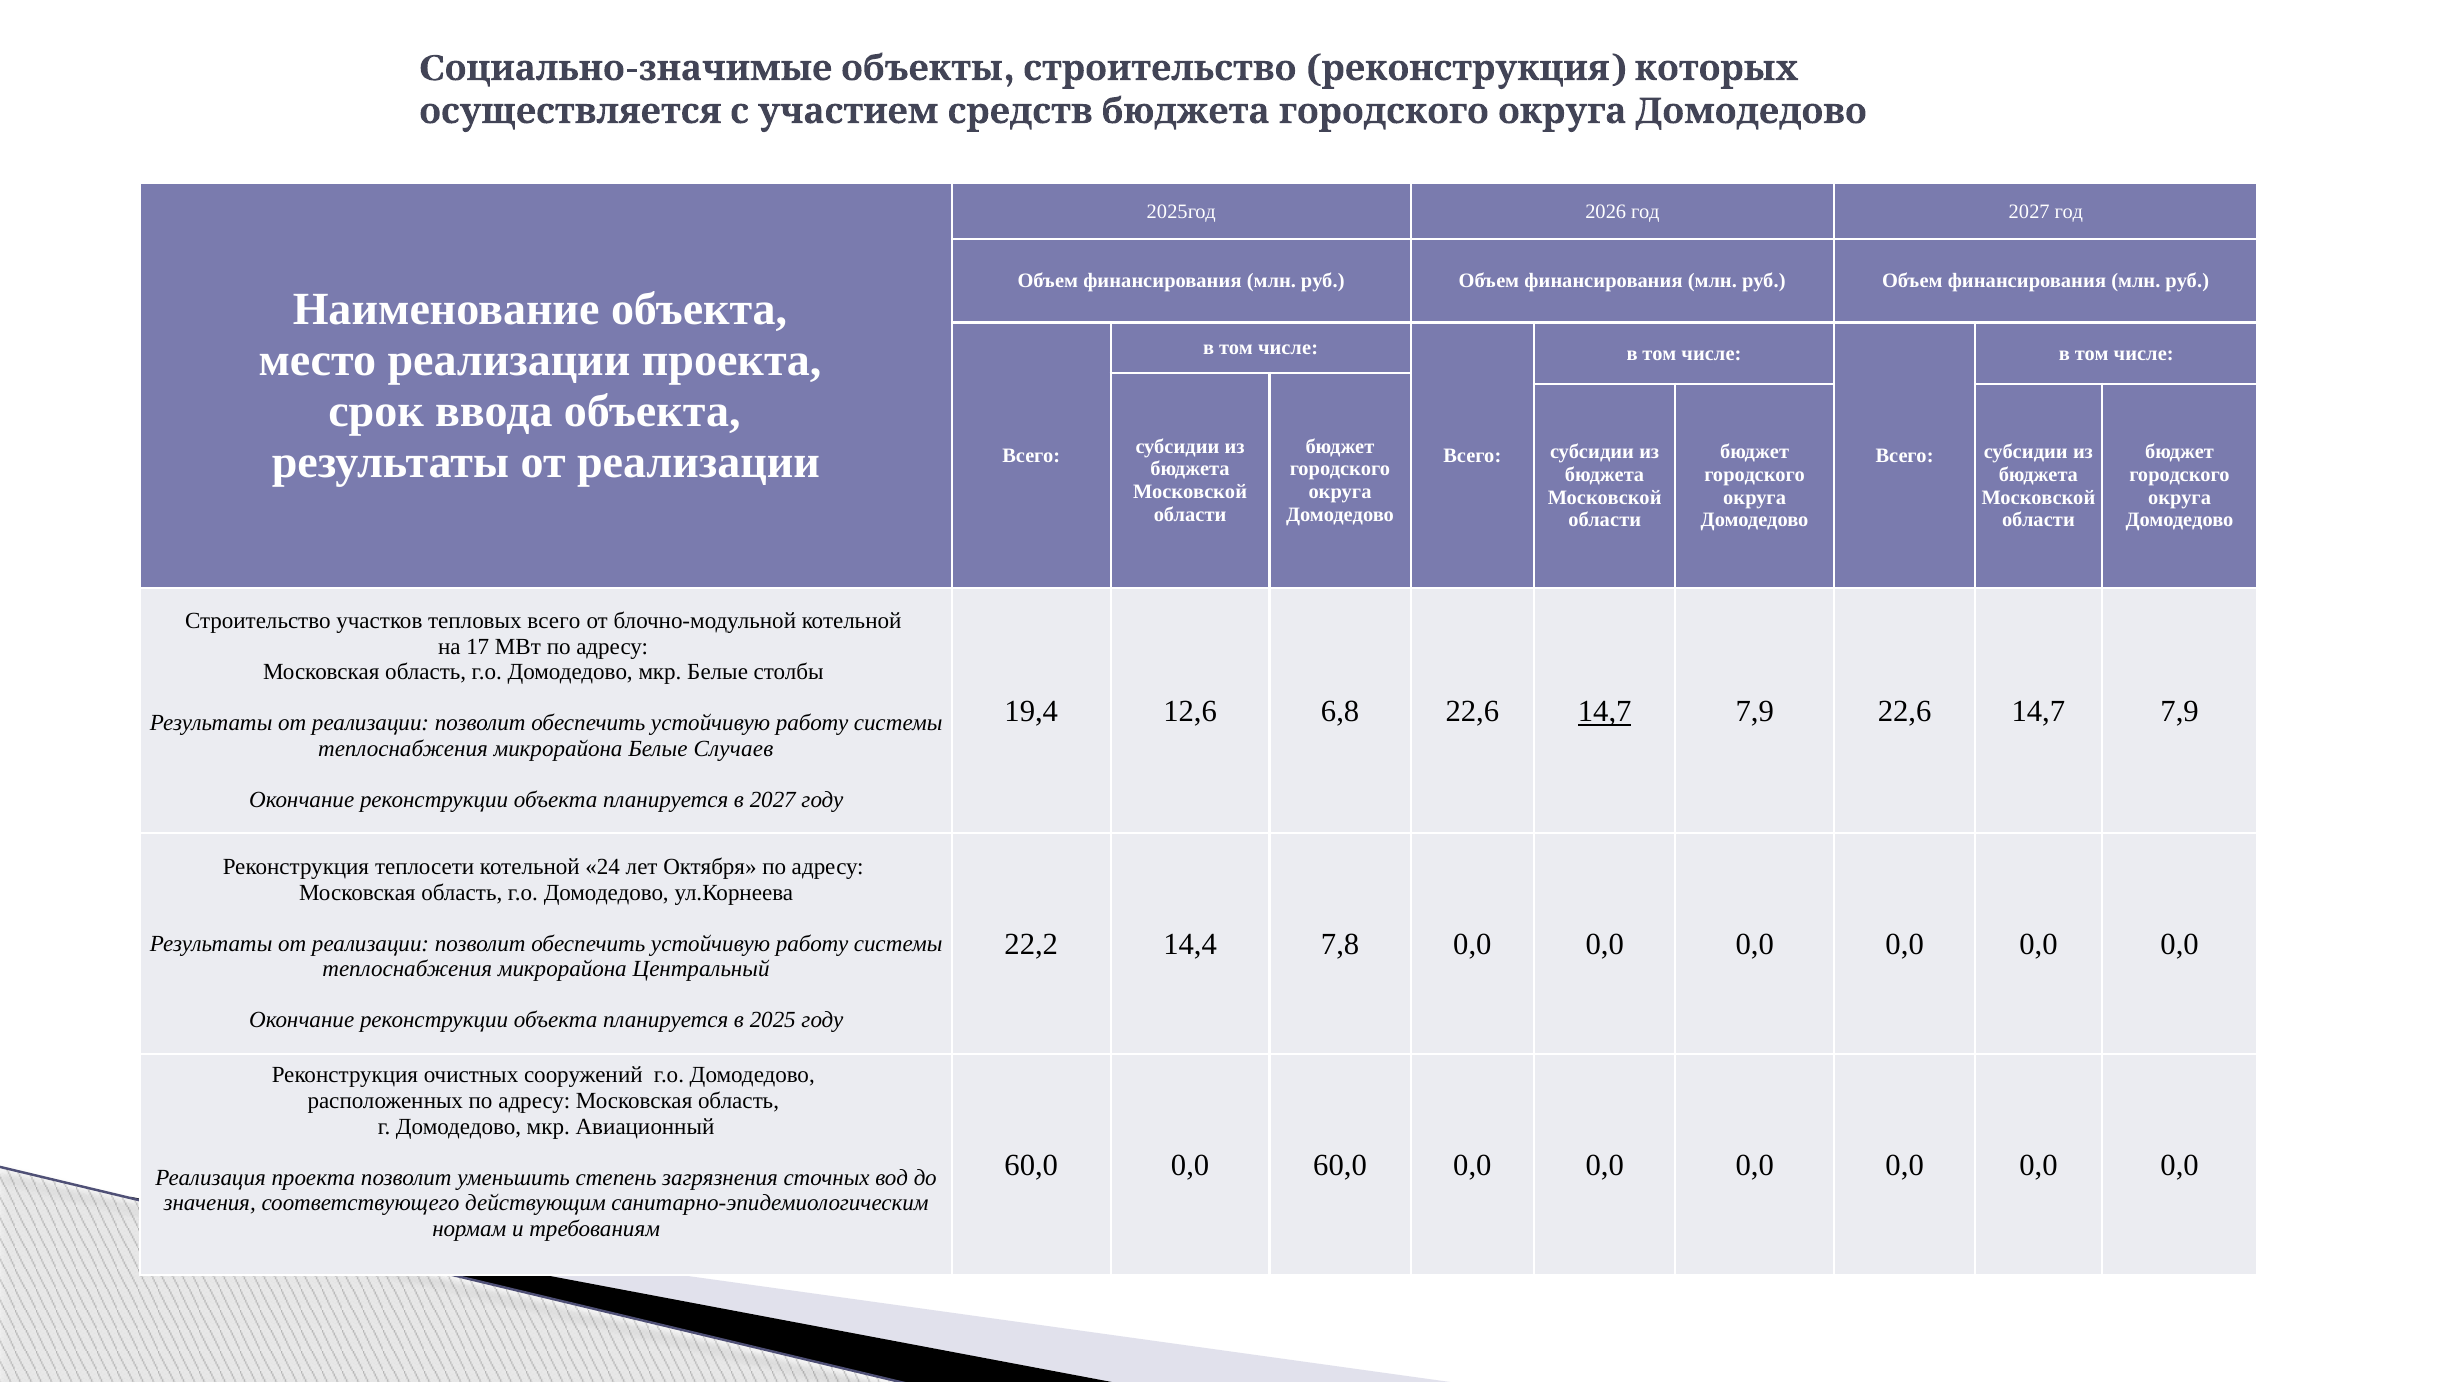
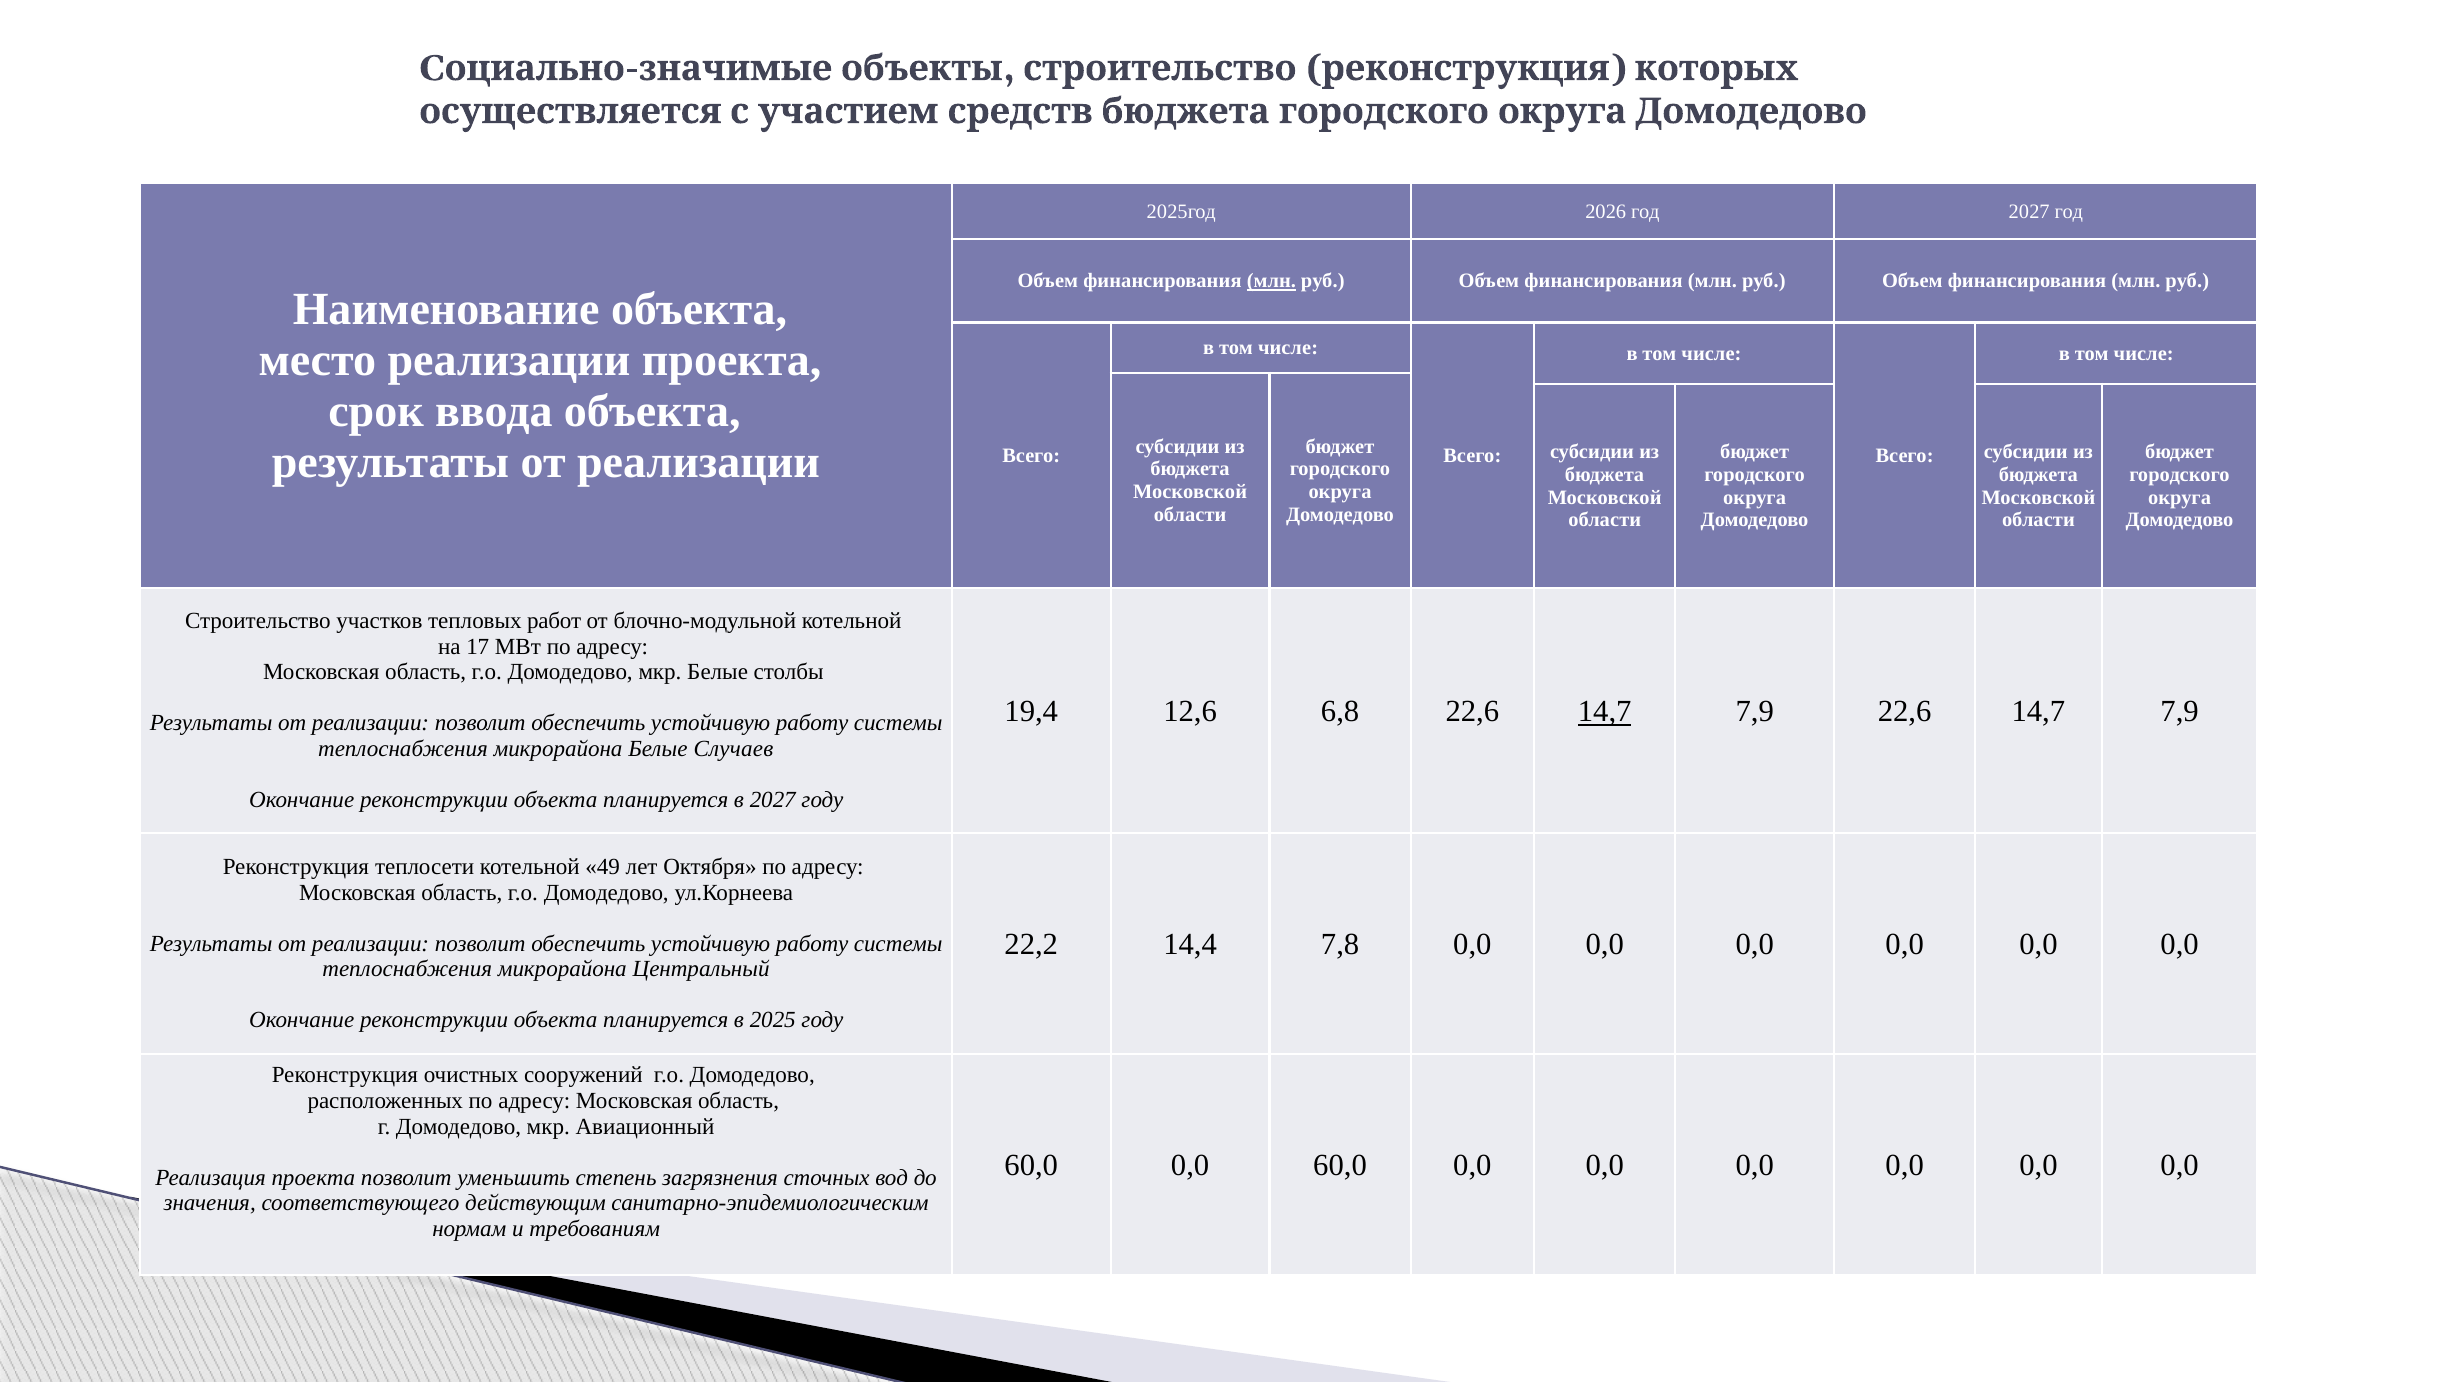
млн at (1271, 281) underline: none -> present
тепловых всего: всего -> работ
24: 24 -> 49
